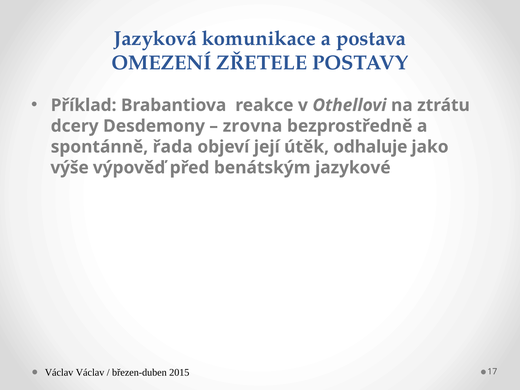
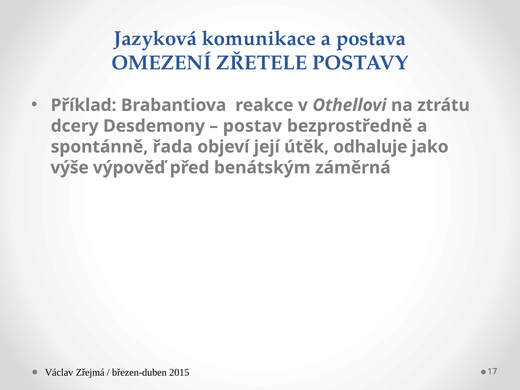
zrovna: zrovna -> postav
jazykové: jazykové -> záměrná
Václav Václav: Václav -> Zřejmá
